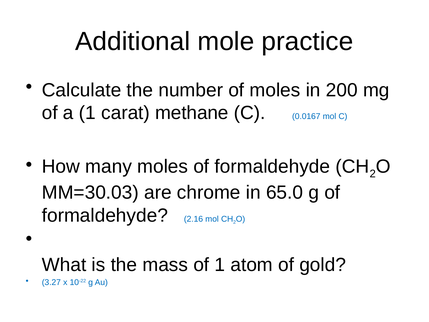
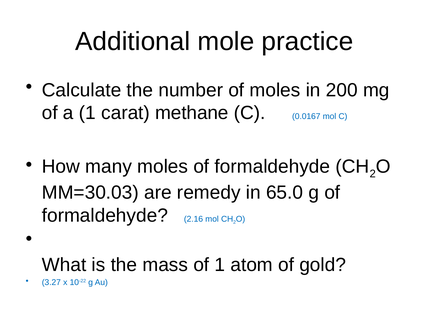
chrome: chrome -> remedy
